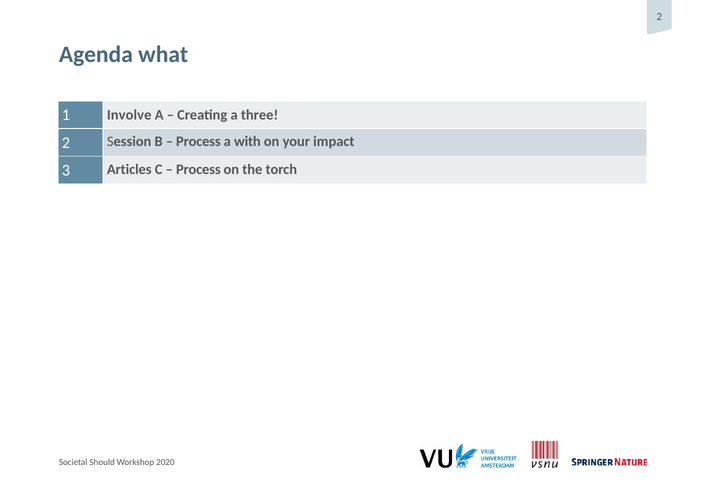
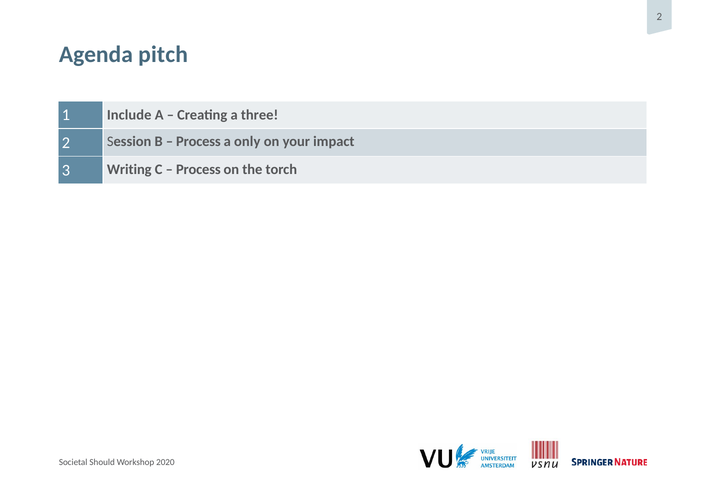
what: what -> pitch
Involve: Involve -> Include
with: with -> only
Articles: Articles -> Writing
